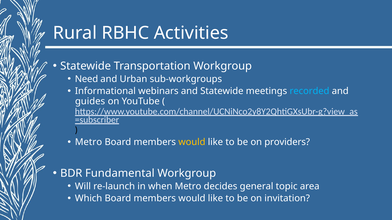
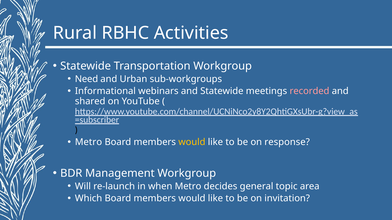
recorded colour: light blue -> pink
guides: guides -> shared
providers: providers -> response
Fundamental: Fundamental -> Management
